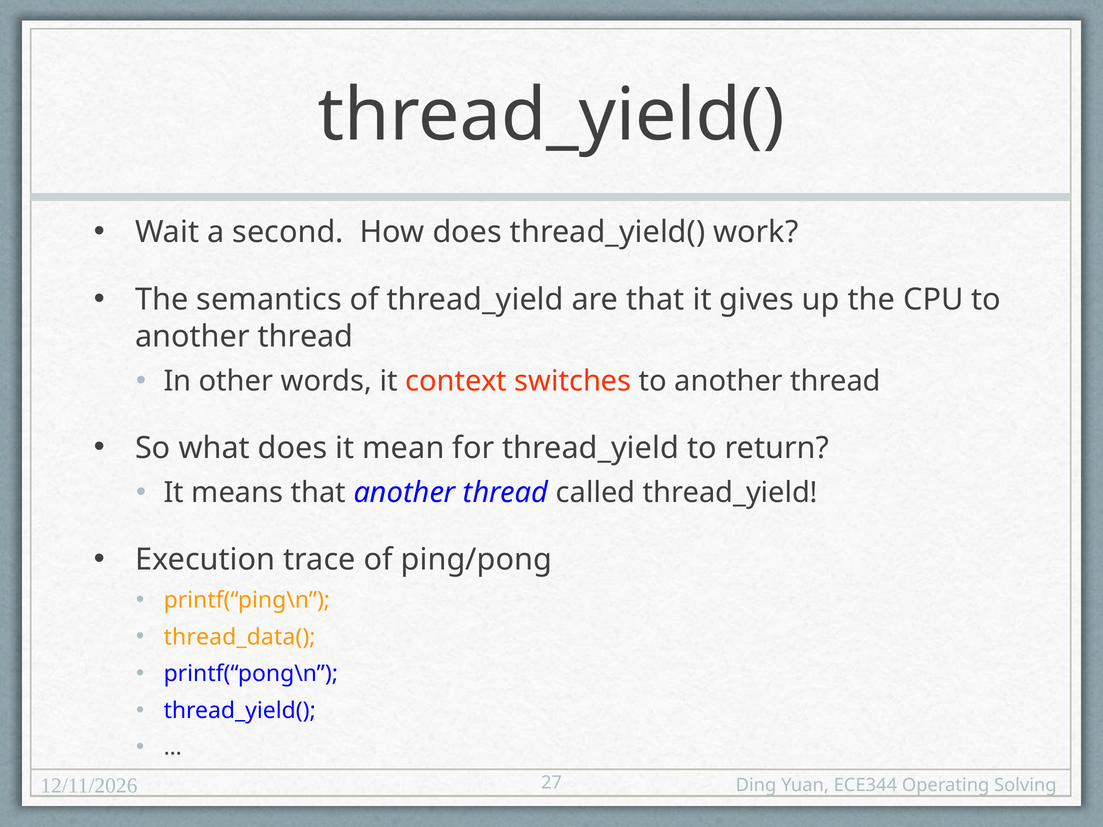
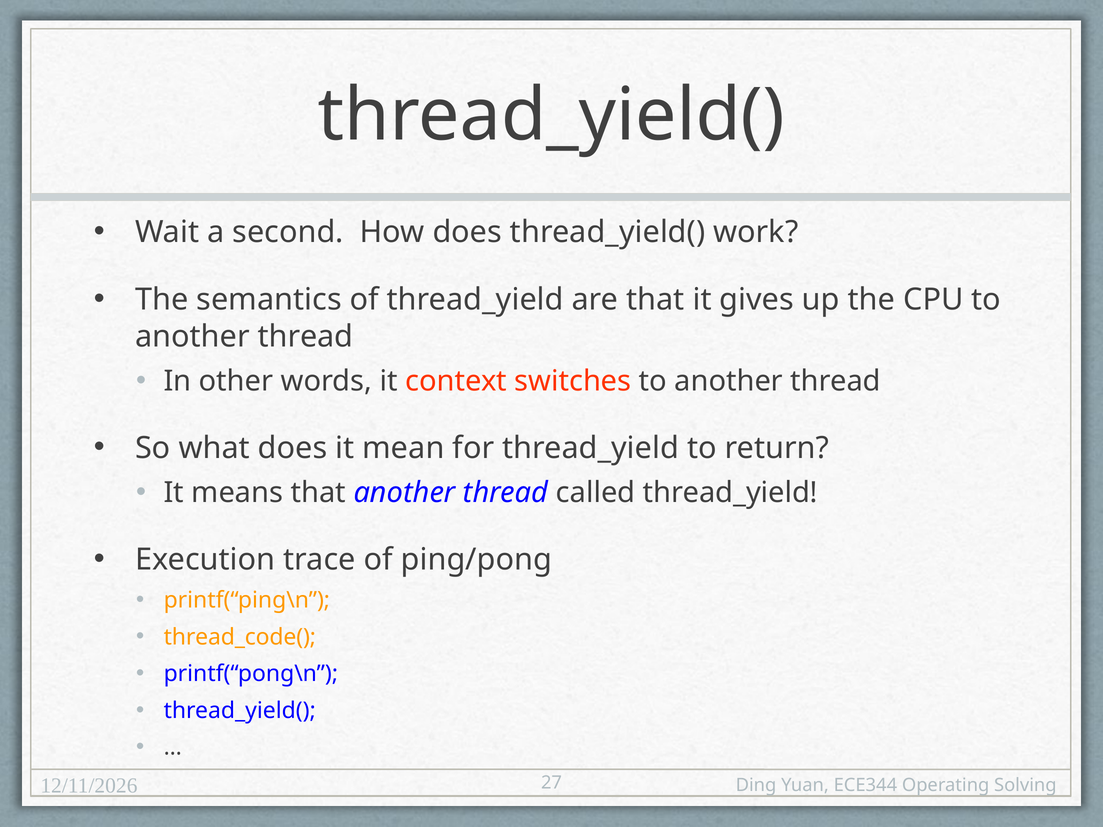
thread_data(: thread_data( -> thread_code(
